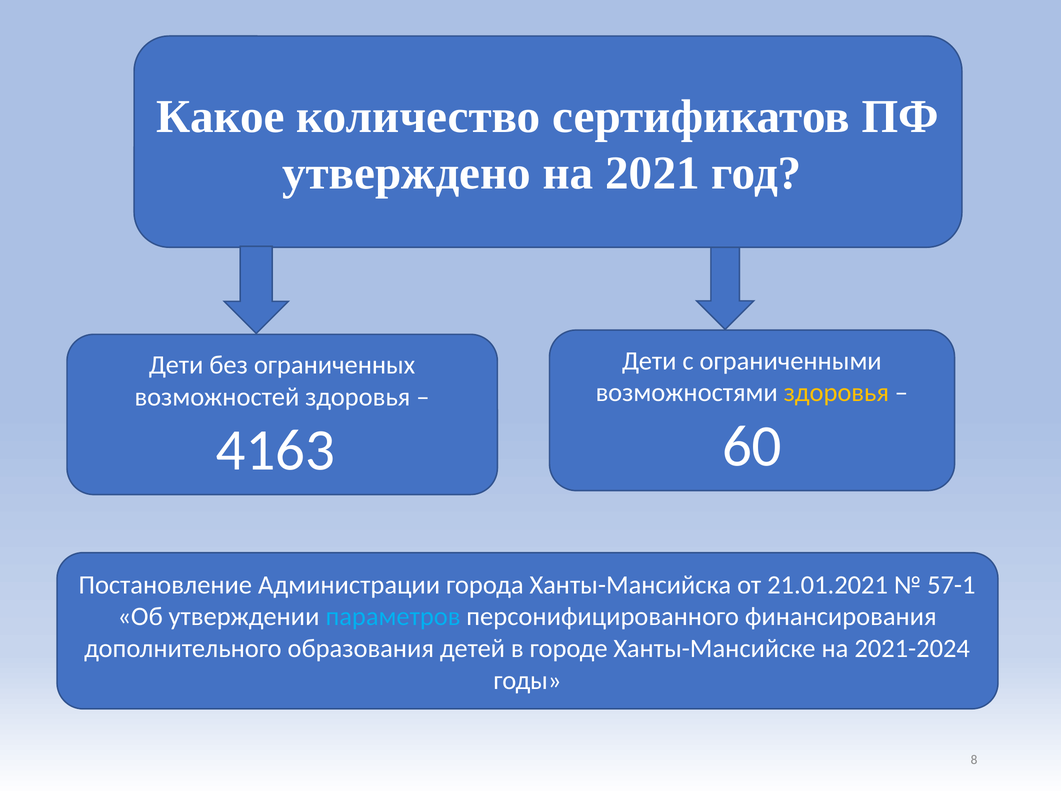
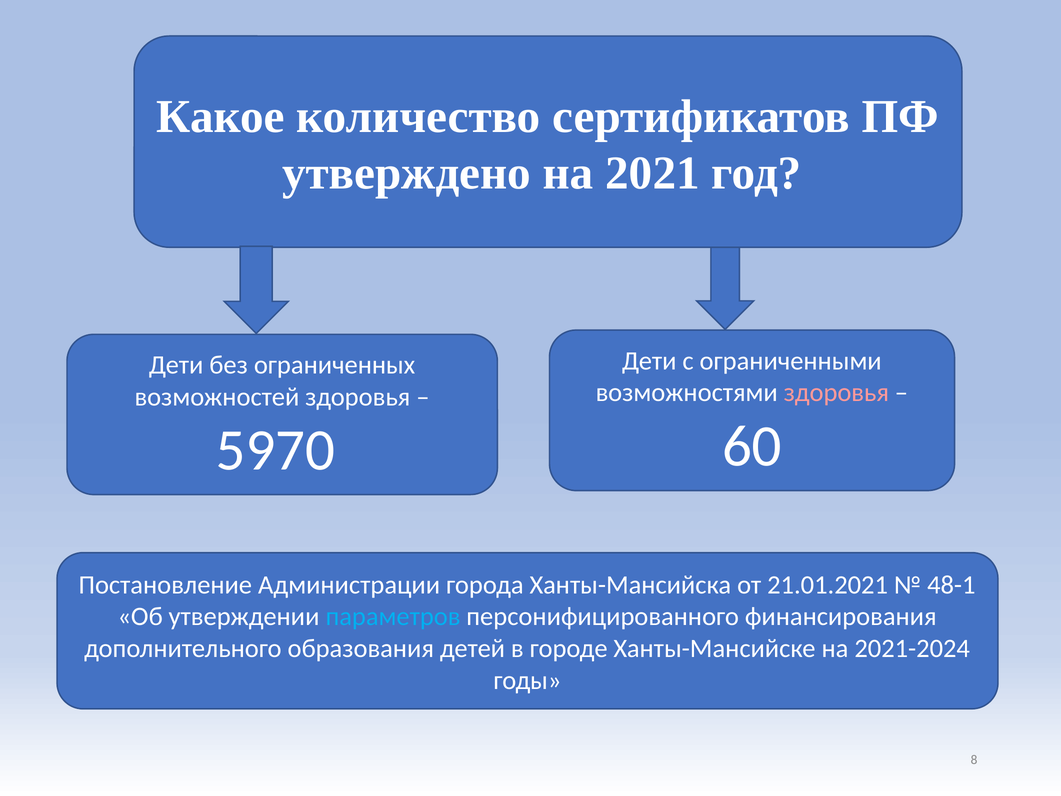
здоровья at (836, 393) colour: yellow -> pink
4163: 4163 -> 5970
57-1: 57-1 -> 48-1
